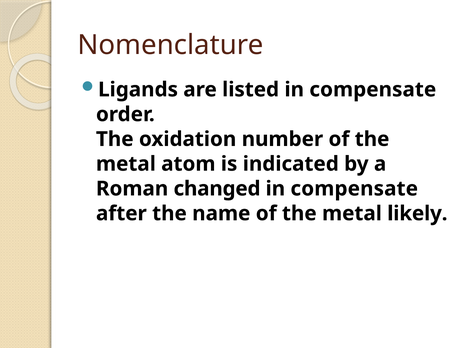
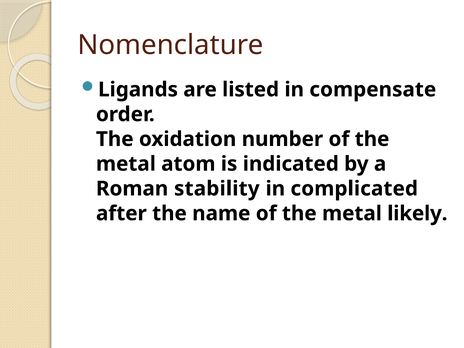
changed: changed -> stability
compensate at (354, 189): compensate -> complicated
